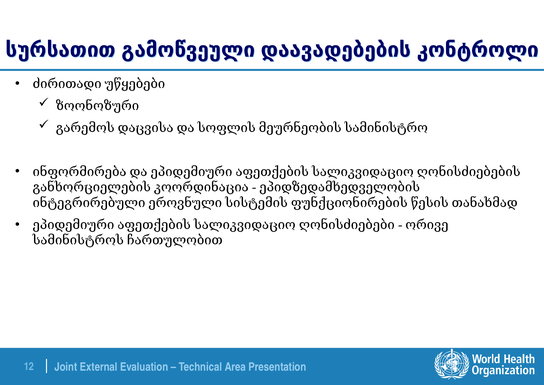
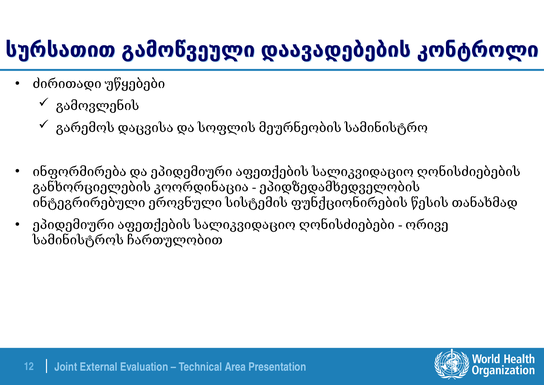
ზოონოზური: ზოონოზური -> გამოვლენის
